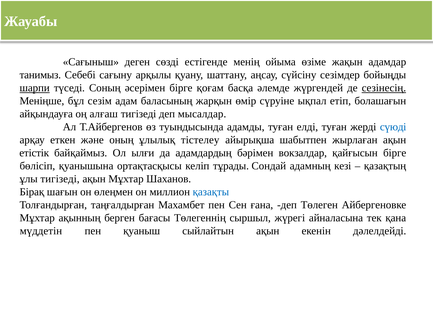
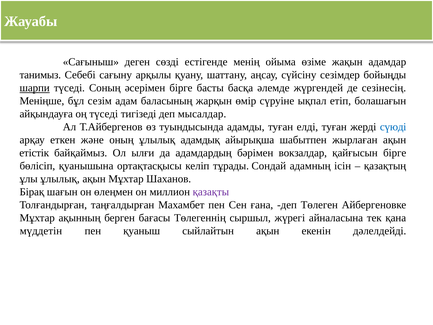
қоғам: қоғам -> басты
сезінесің underline: present -> none
оң алғаш: алғаш -> түседі
тістелеу: тістелеу -> адамдық
кезі: кезі -> ісін
ұлы тигізеді: тигізеді -> ұлылық
қазақты colour: blue -> purple
